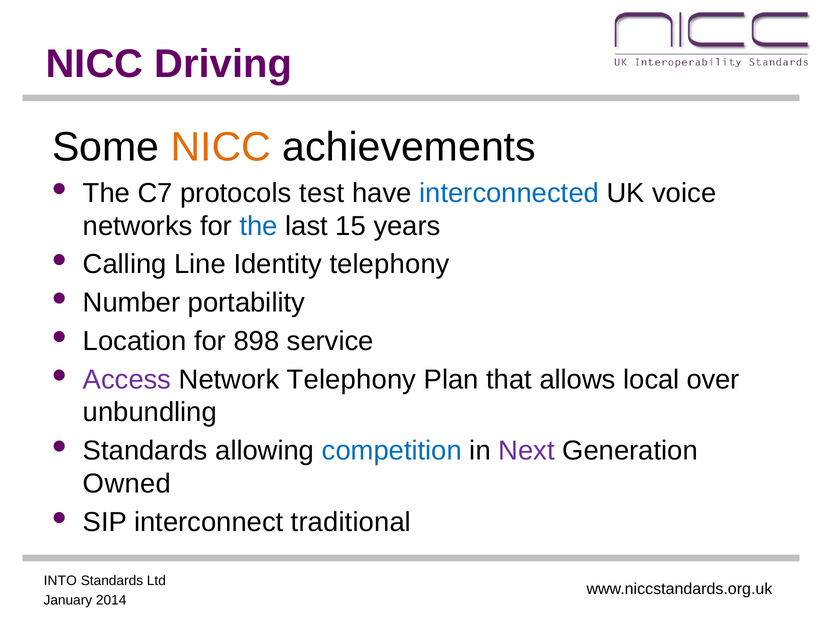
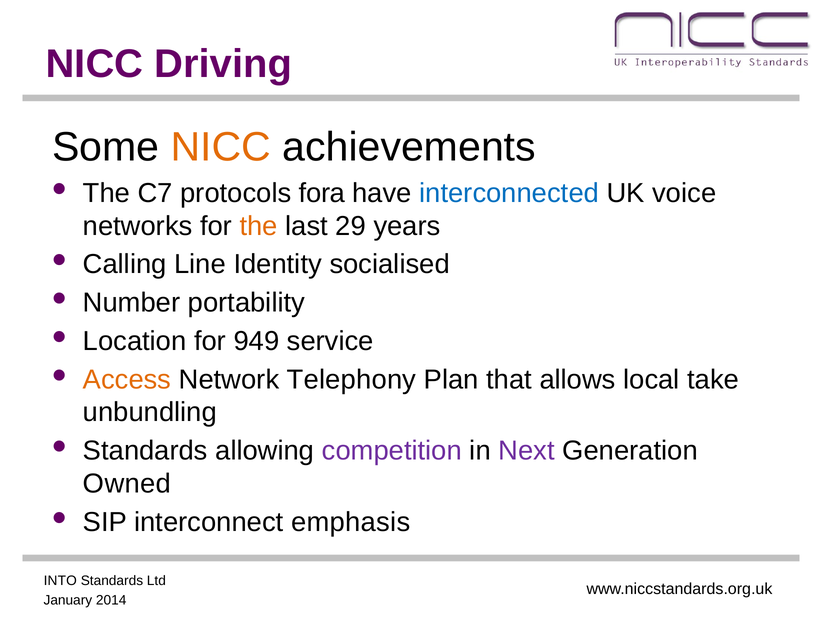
test: test -> fora
the at (259, 226) colour: blue -> orange
15: 15 -> 29
Identity telephony: telephony -> socialised
898: 898 -> 949
Access colour: purple -> orange
over: over -> take
competition colour: blue -> purple
traditional: traditional -> emphasis
